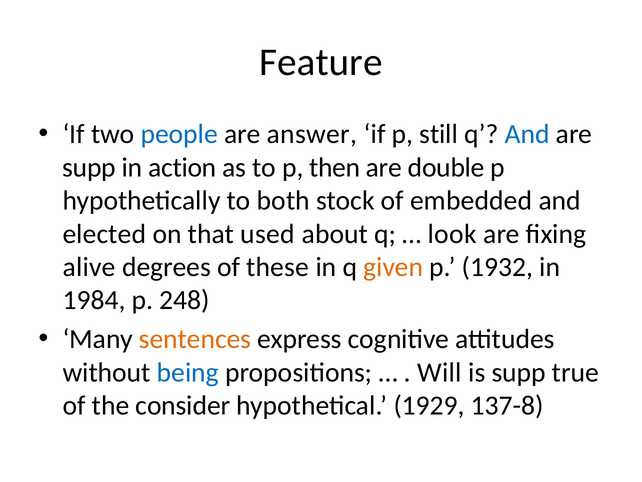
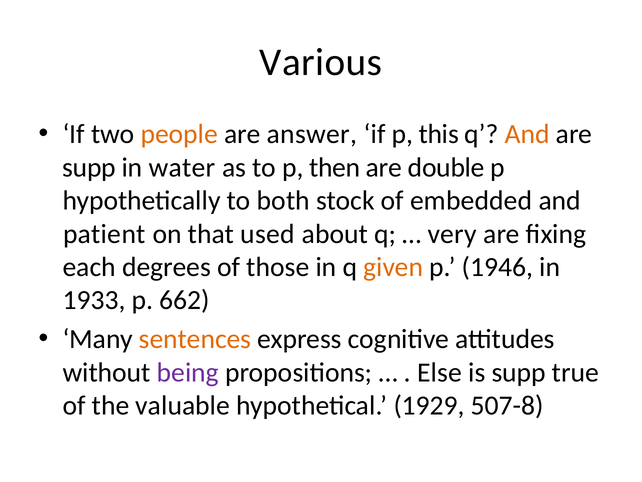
Feature: Feature -> Various
people colour: blue -> orange
still: still -> this
And at (527, 134) colour: blue -> orange
action: action -> water
elected: elected -> patient
look: look -> very
alive: alive -> each
these: these -> those
1932: 1932 -> 1946
1984: 1984 -> 1933
248: 248 -> 662
being colour: blue -> purple
Will: Will -> Else
consider: consider -> valuable
137-8: 137-8 -> 507-8
